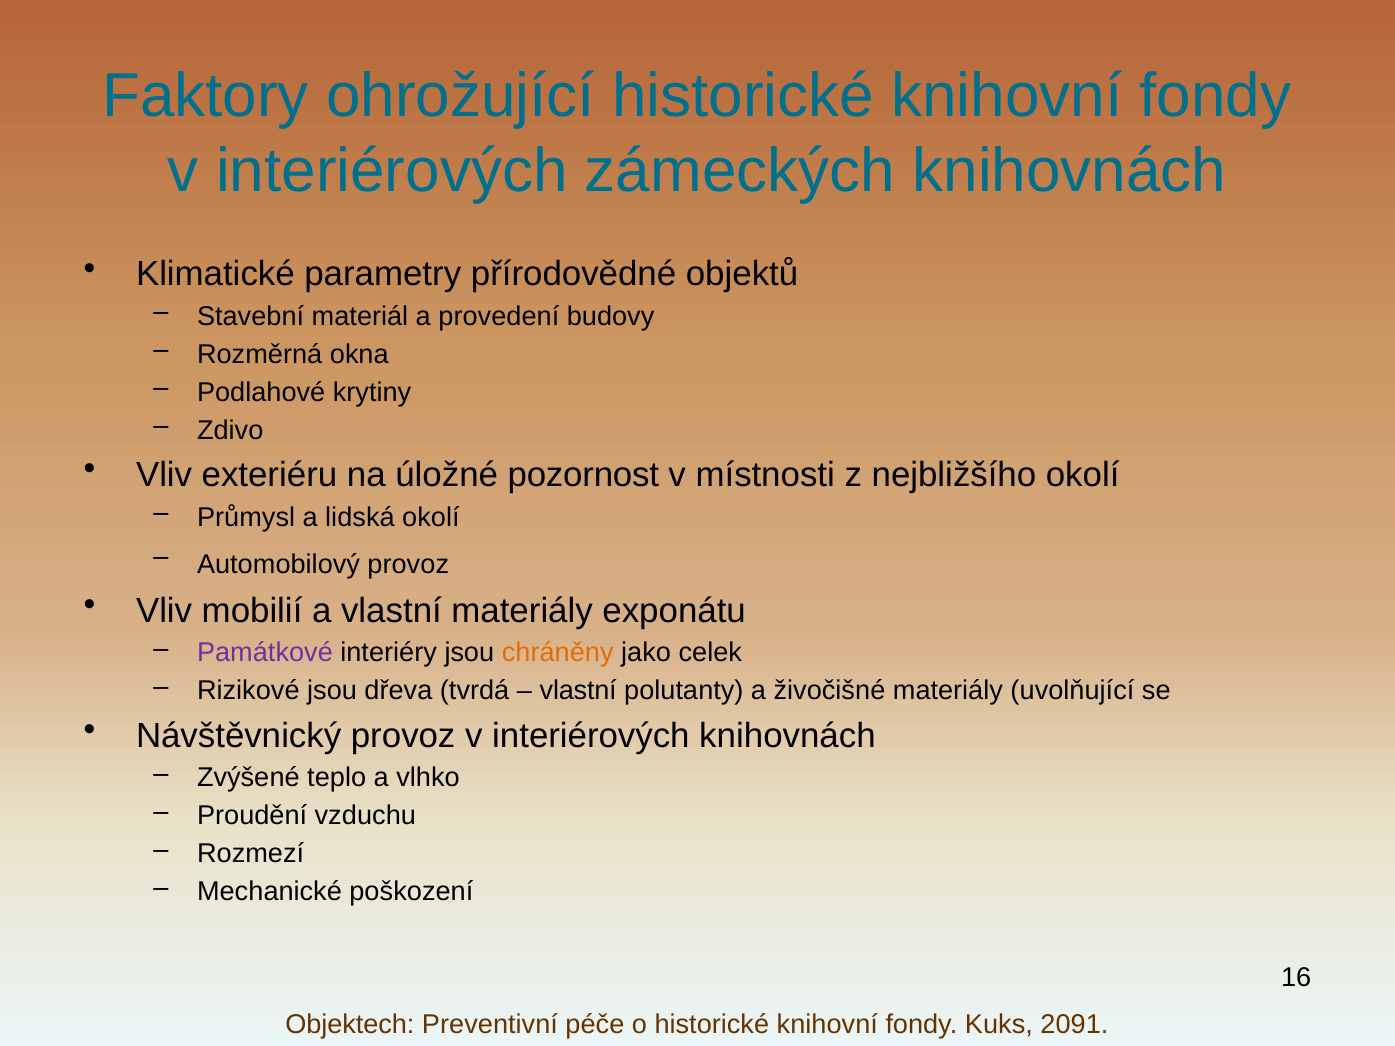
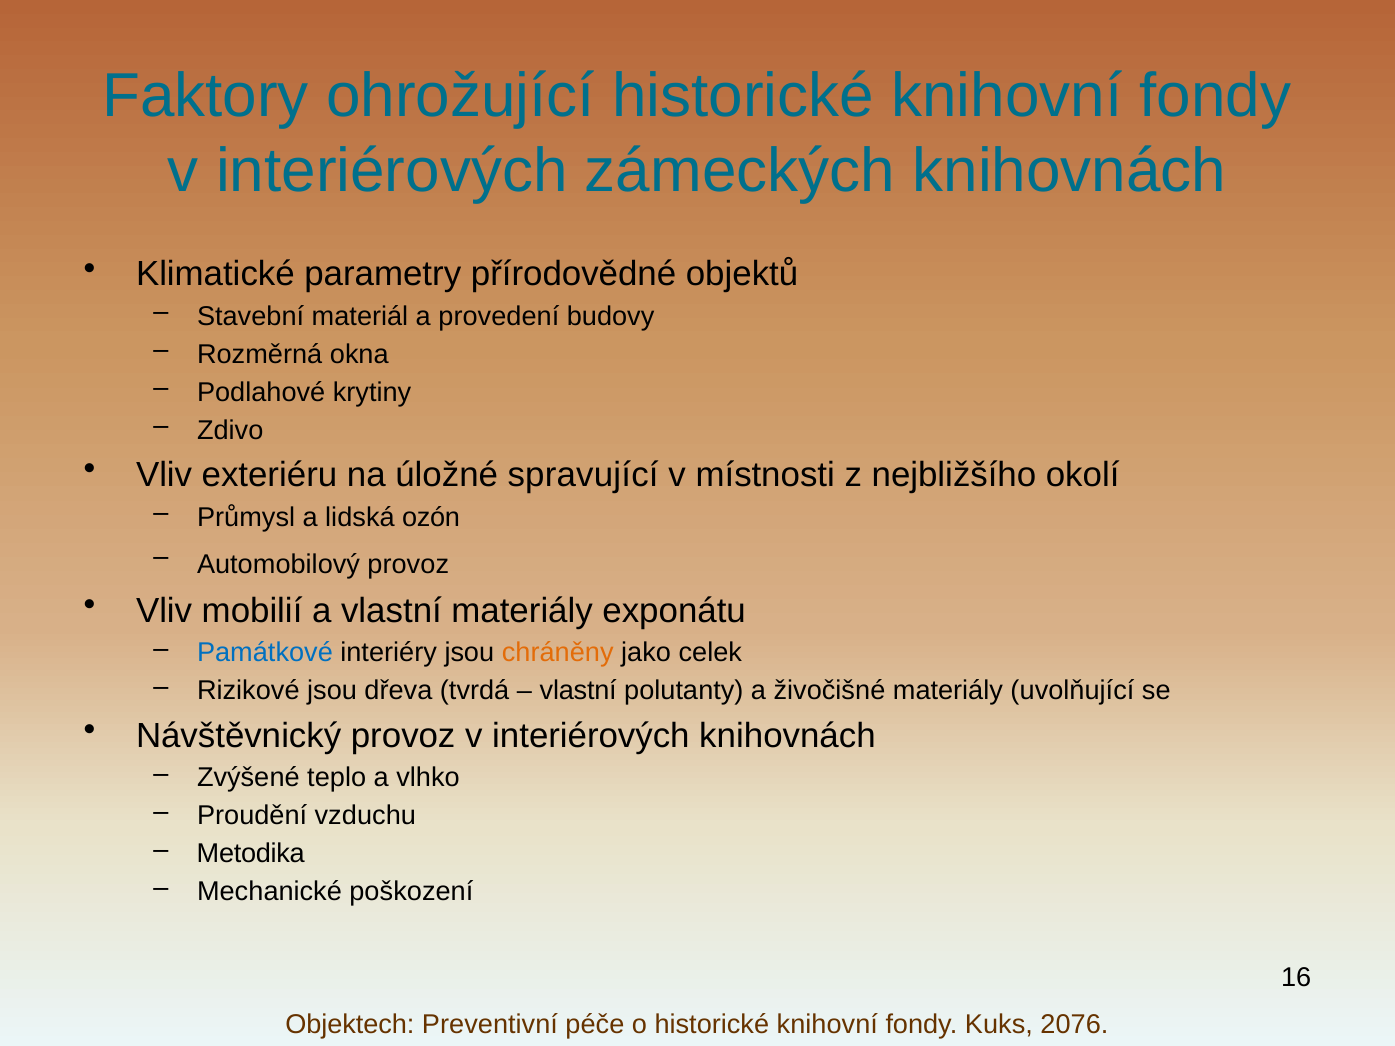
pozornost: pozornost -> spravující
lidská okolí: okolí -> ozón
Památkové colour: purple -> blue
Rozmezí: Rozmezí -> Metodika
2091: 2091 -> 2076
